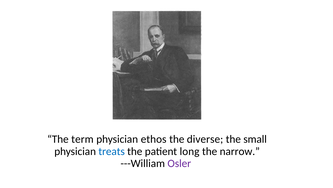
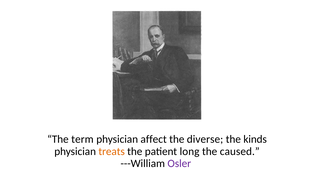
ethos: ethos -> affect
small: small -> kinds
treats colour: blue -> orange
narrow: narrow -> caused
